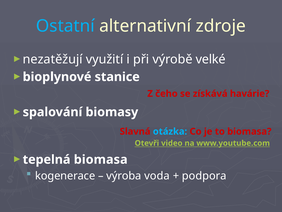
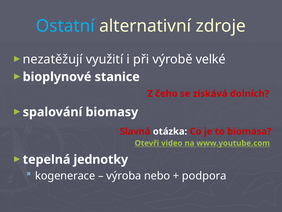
havárie: havárie -> dolních
otázka colour: light blue -> white
tepelná biomasa: biomasa -> jednotky
voda: voda -> nebo
